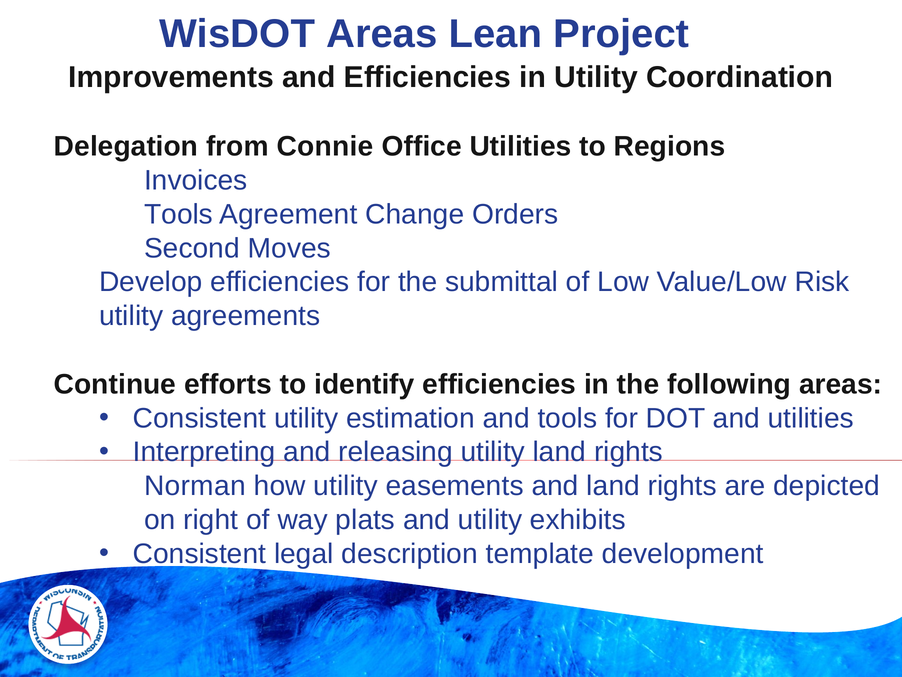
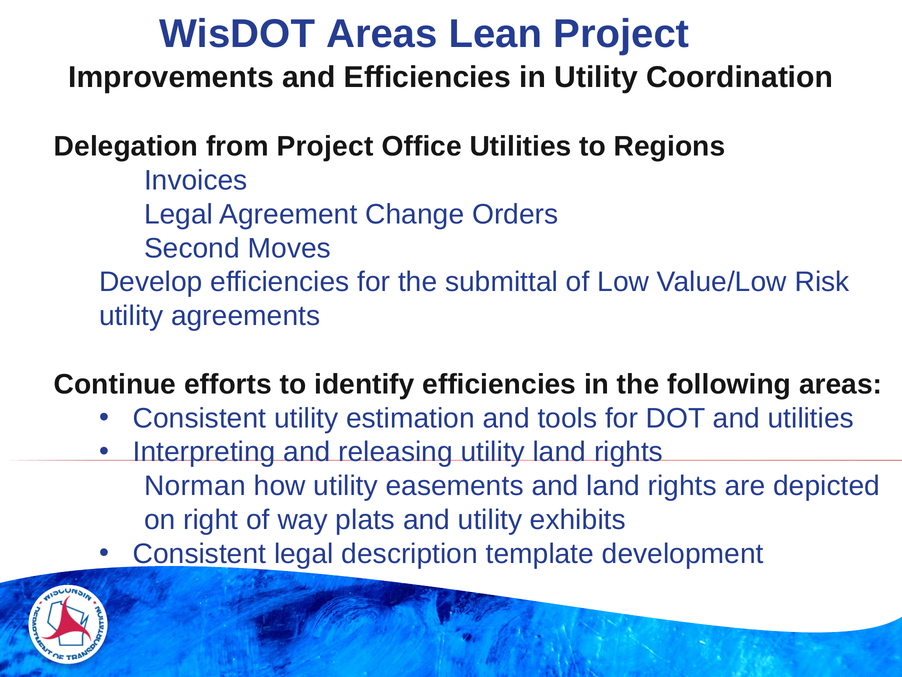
from Connie: Connie -> Project
Tools at (179, 214): Tools -> Legal
